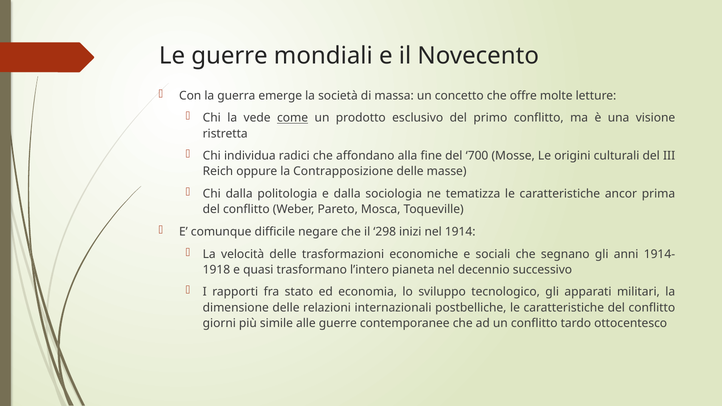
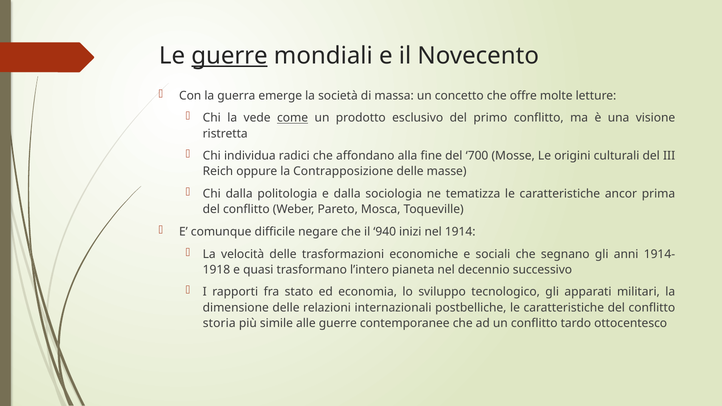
guerre at (230, 56) underline: none -> present
298: 298 -> 940
giorni: giorni -> storia
